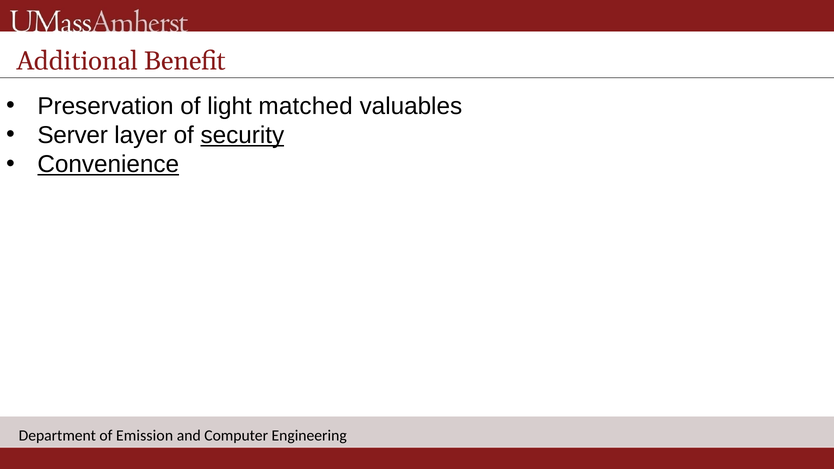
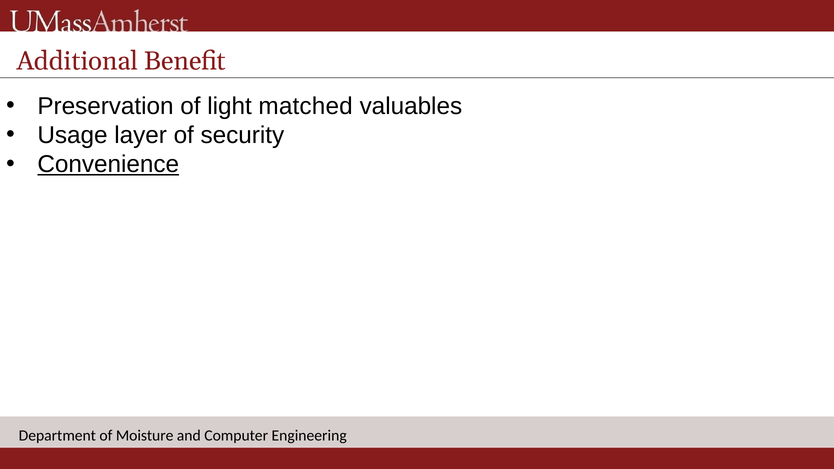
Server: Server -> Usage
security underline: present -> none
Emission: Emission -> Moisture
